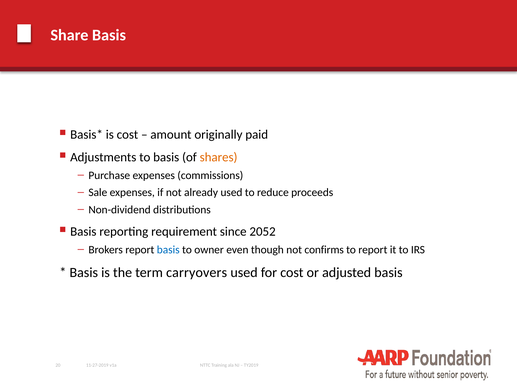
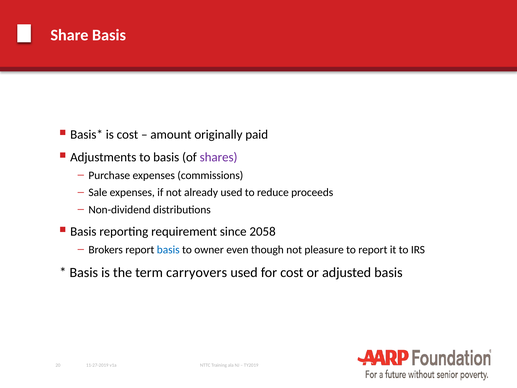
shares colour: orange -> purple
2052: 2052 -> 2058
confirms: confirms -> pleasure
